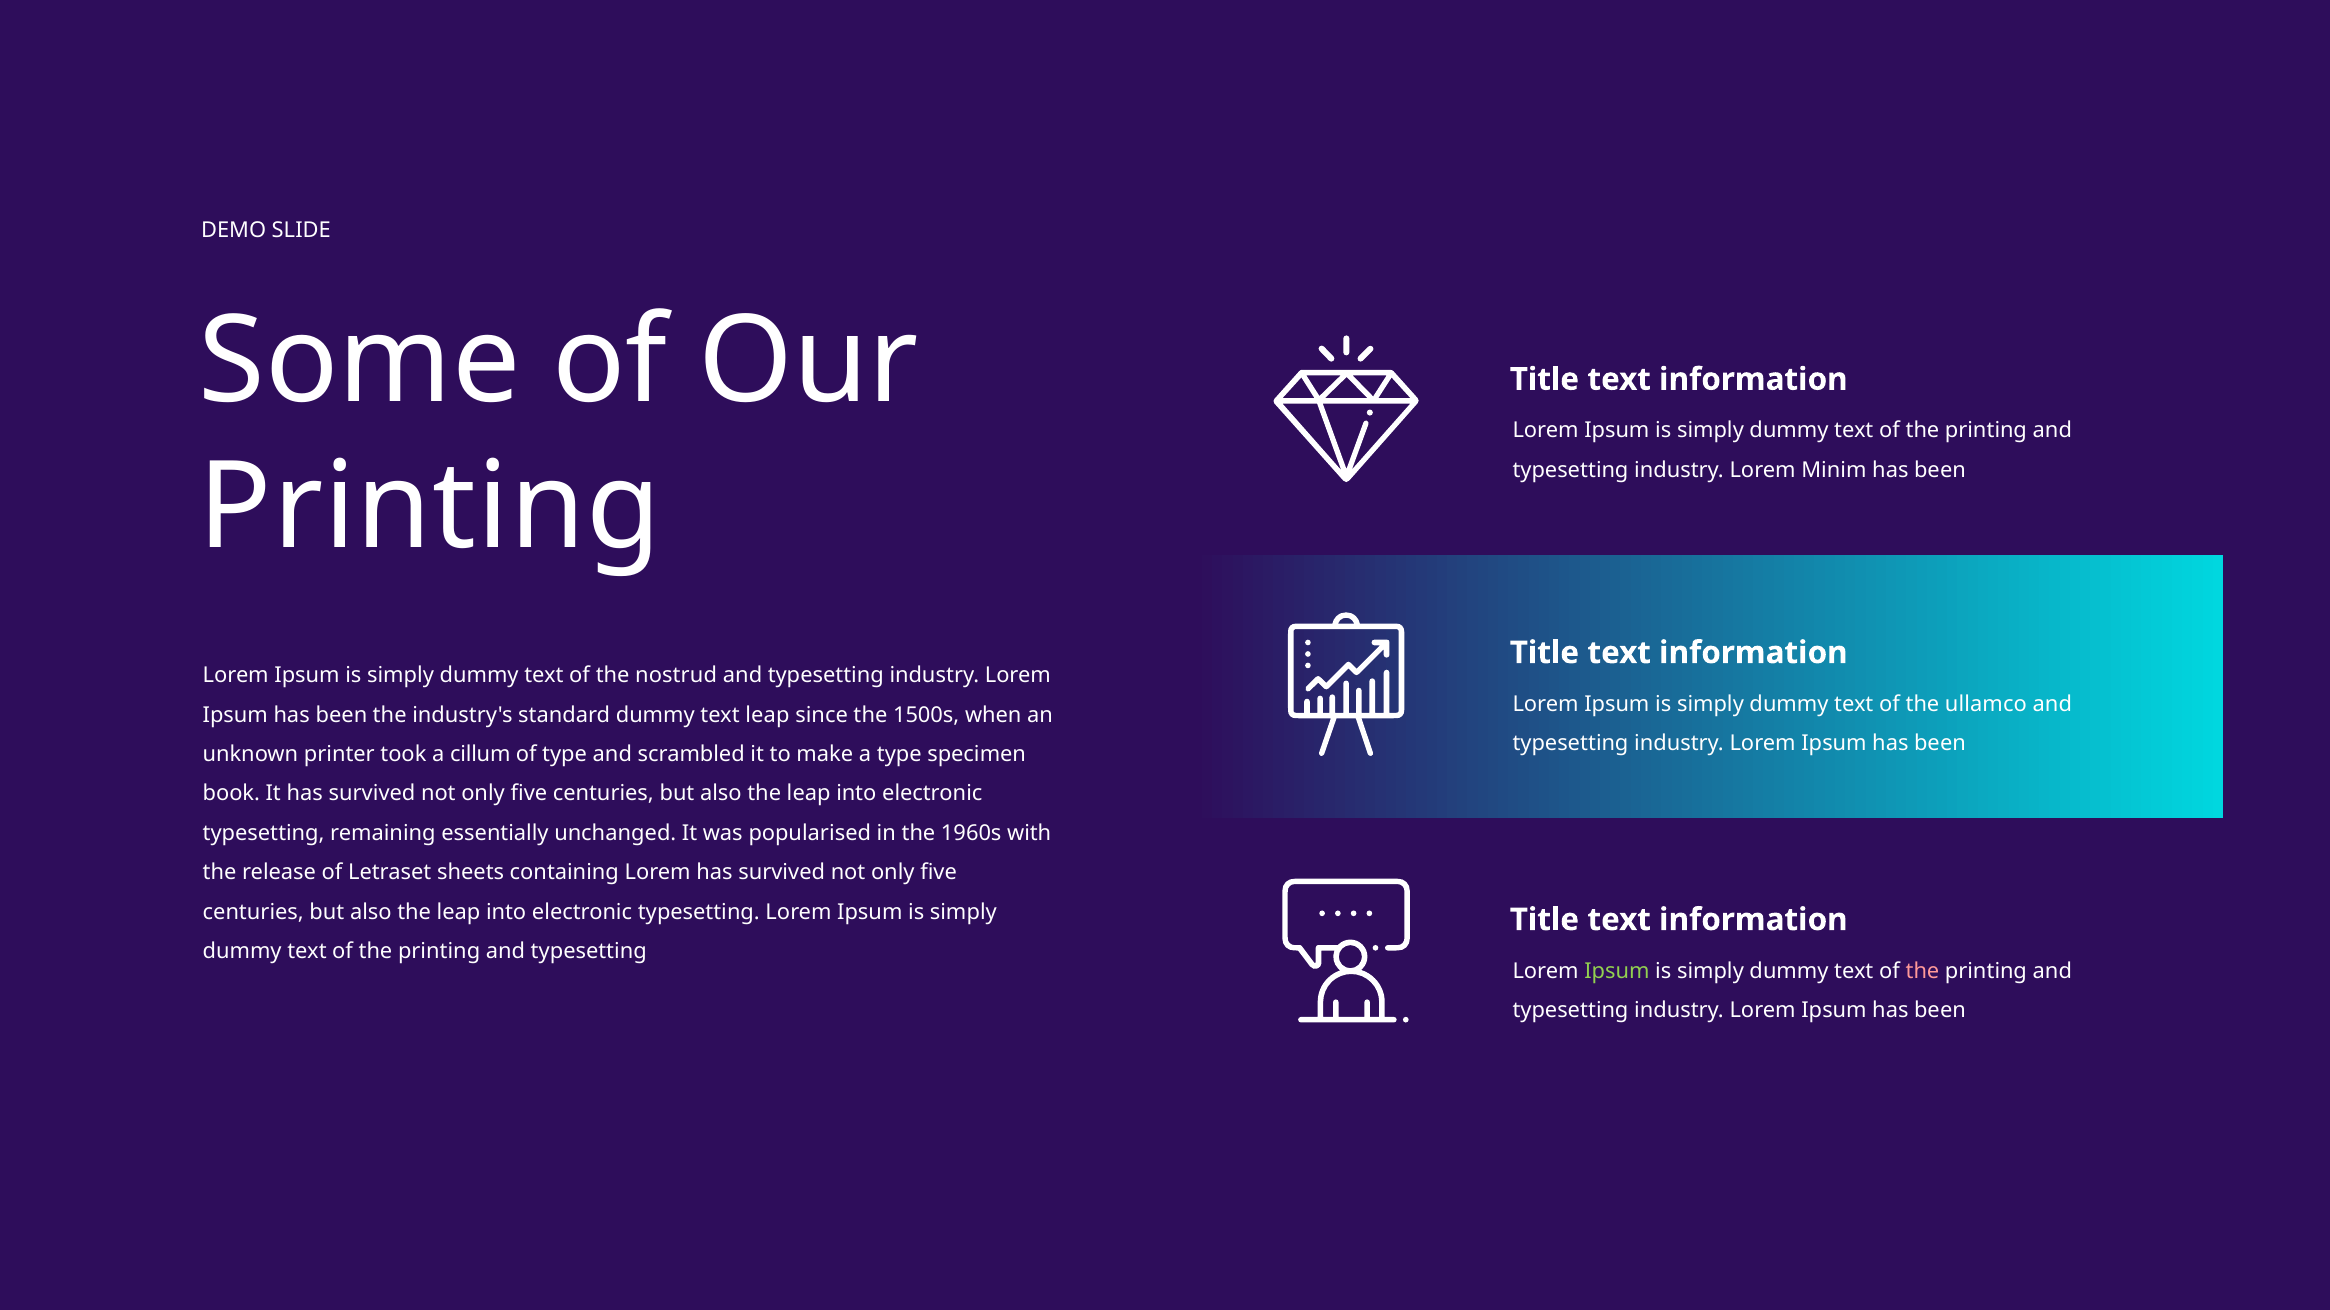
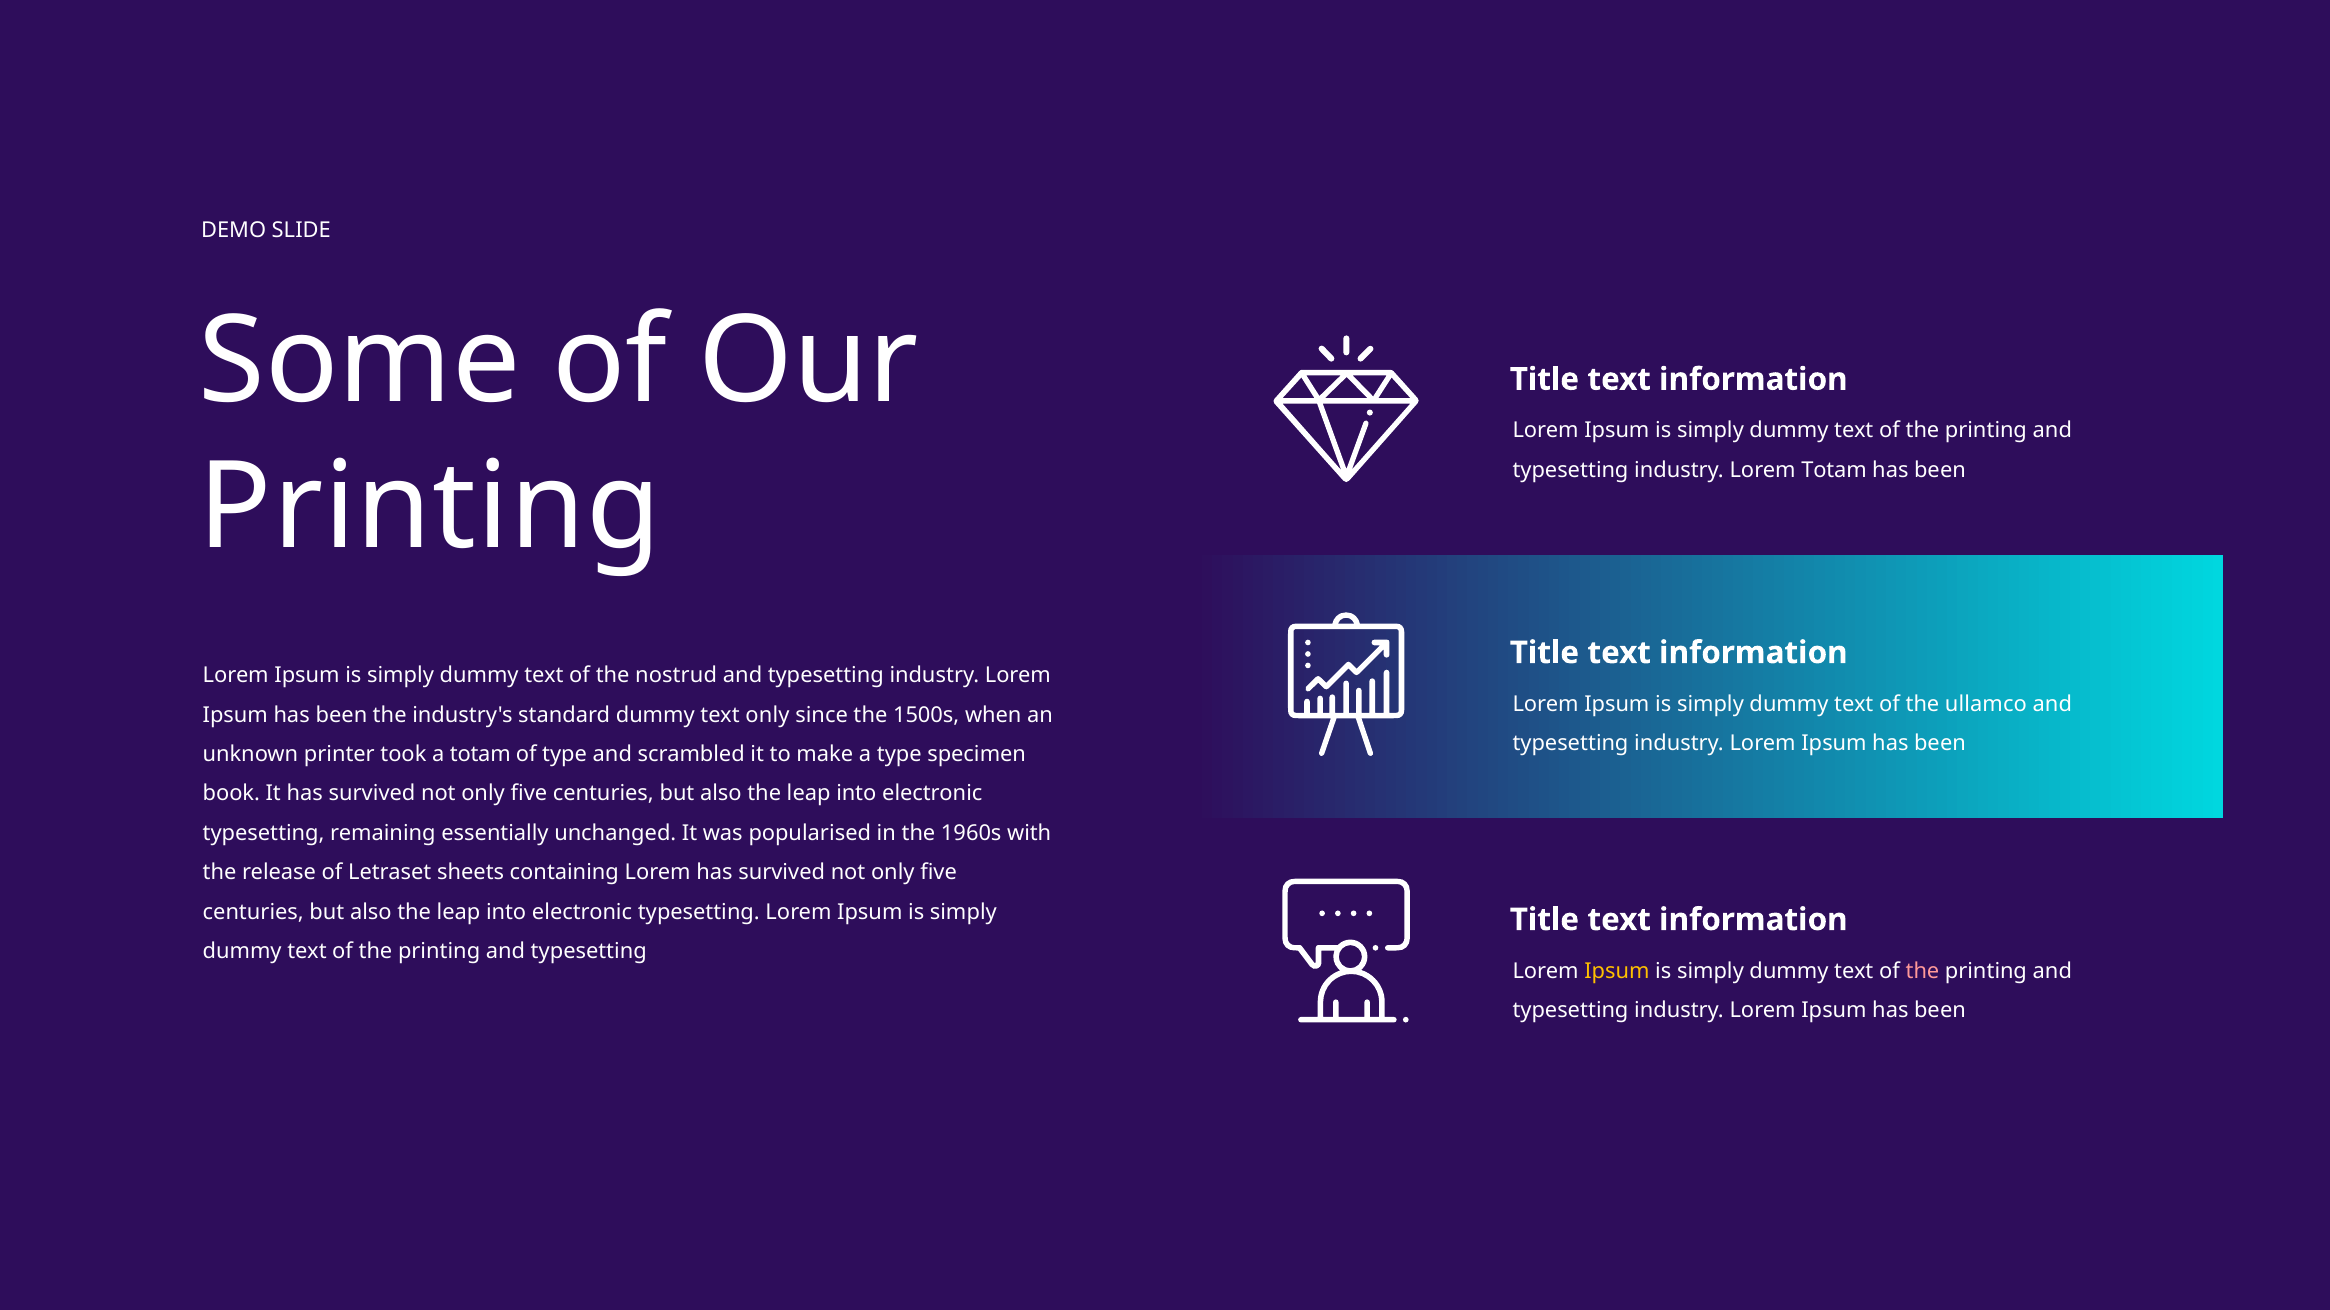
Lorem Minim: Minim -> Totam
text leap: leap -> only
a cillum: cillum -> totam
Ipsum at (1617, 972) colour: light green -> yellow
